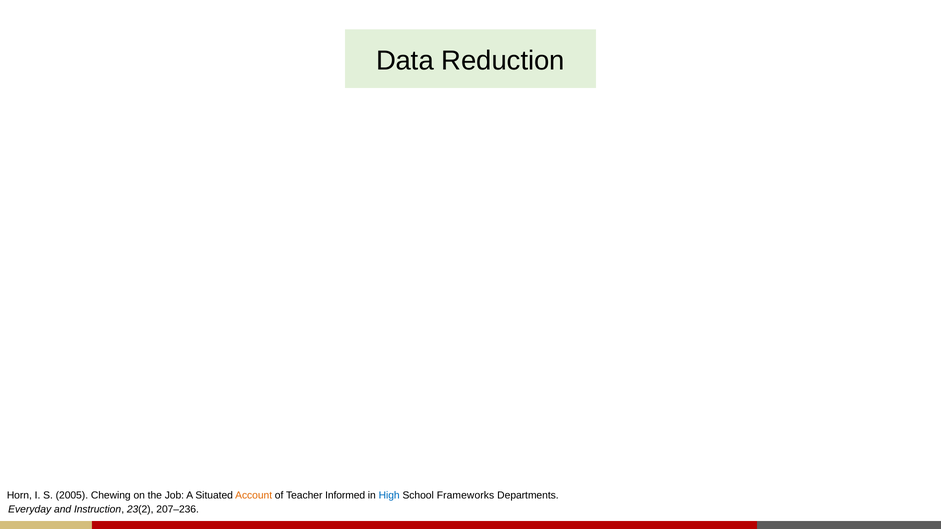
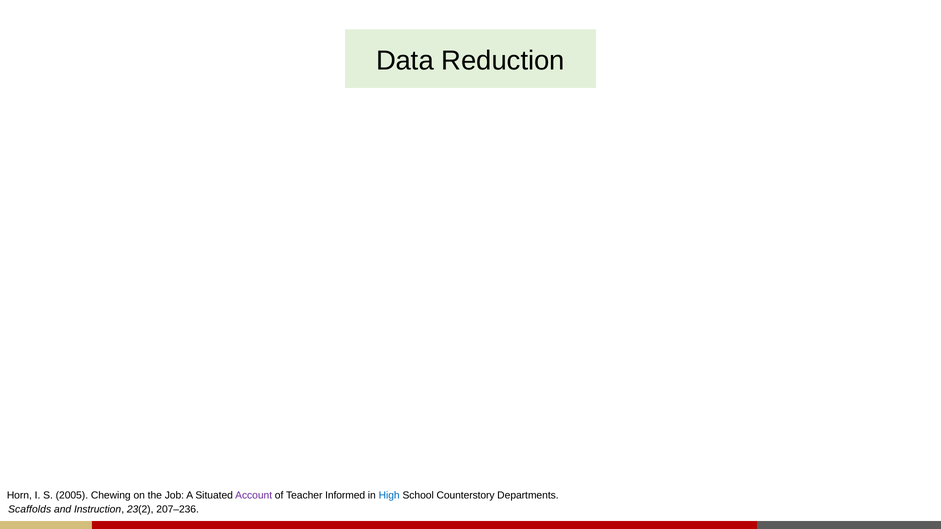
Account colour: orange -> purple
Frameworks: Frameworks -> Counterstory
Everyday: Everyday -> Scaffolds
